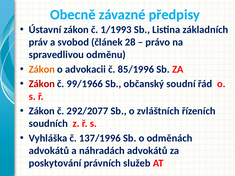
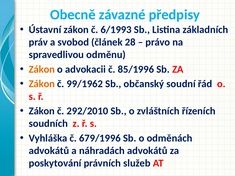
1/1993: 1/1993 -> 6/1993
Zákon at (42, 84) colour: red -> orange
99/1966: 99/1966 -> 99/1962
292/2077: 292/2077 -> 292/2010
137/1996: 137/1996 -> 679/1996
